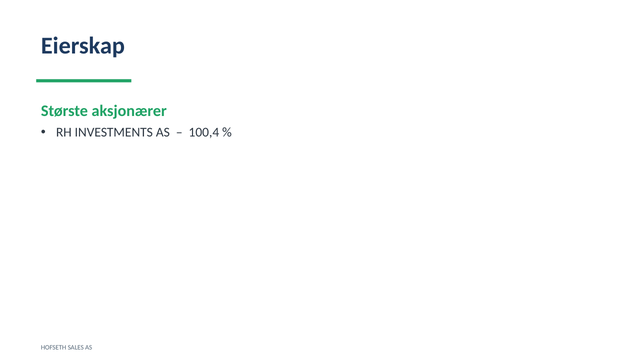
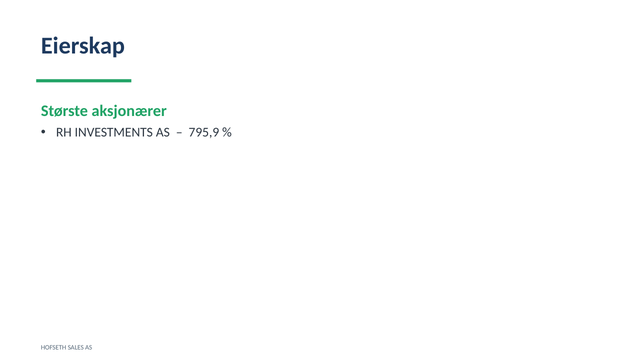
100,4: 100,4 -> 795,9
